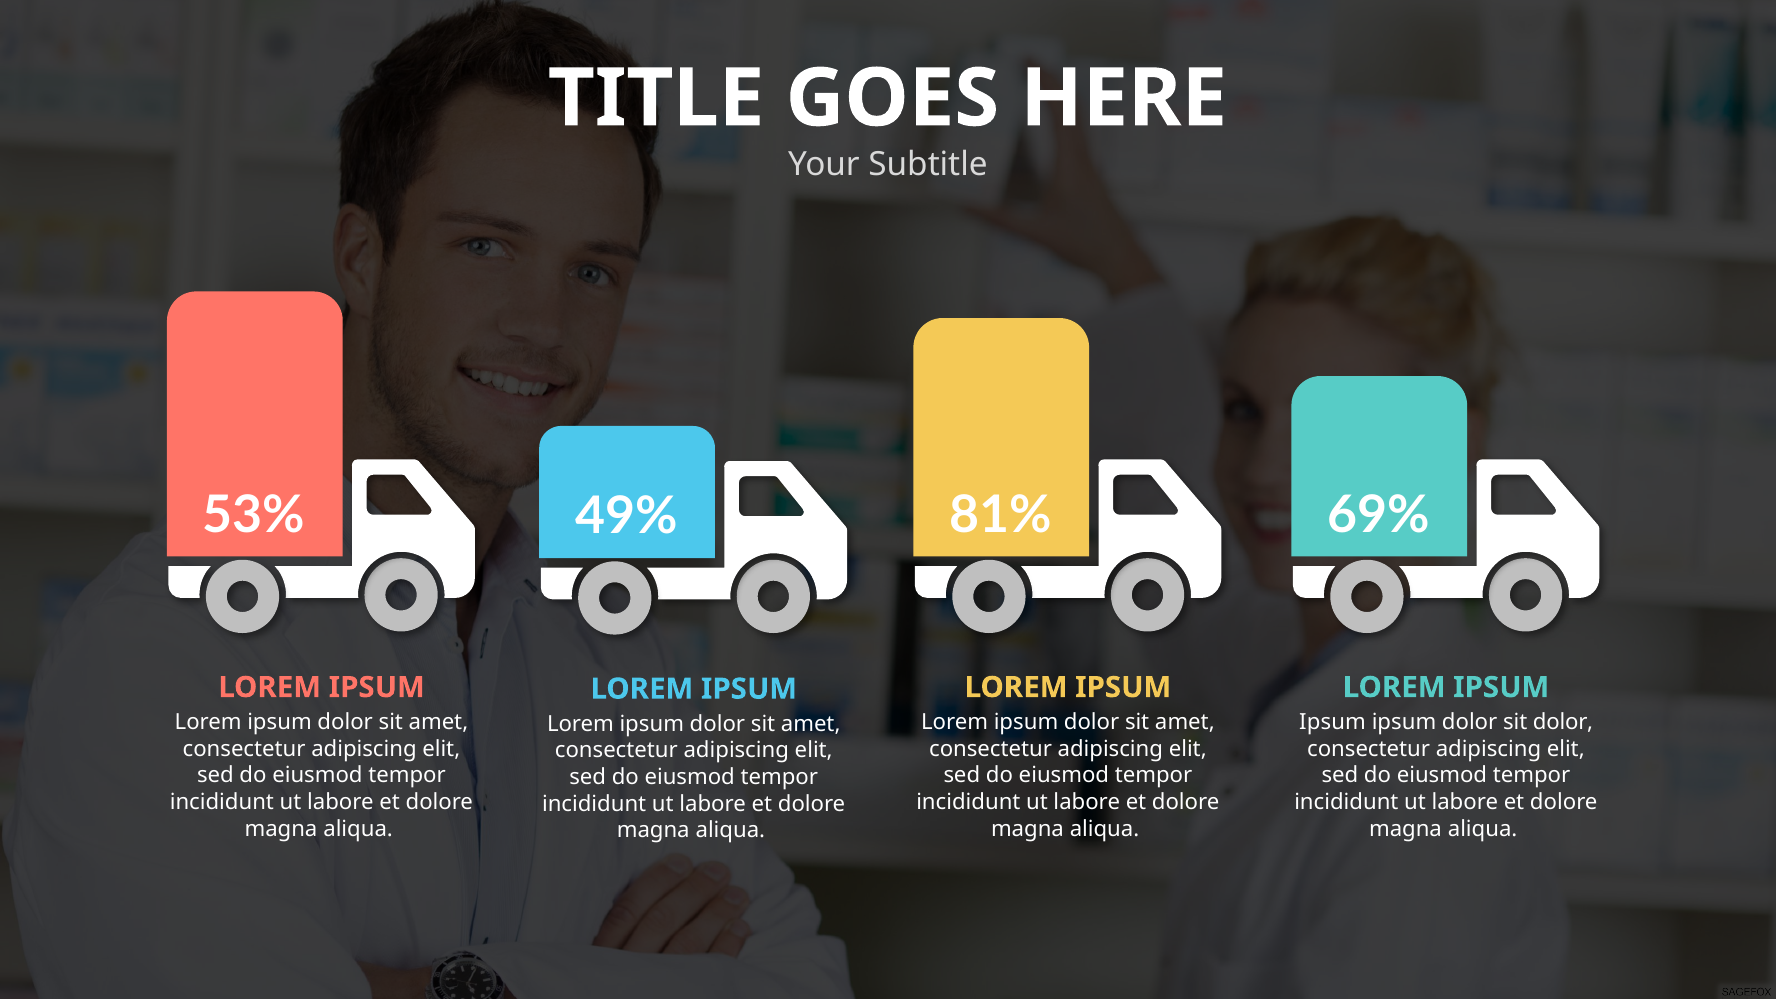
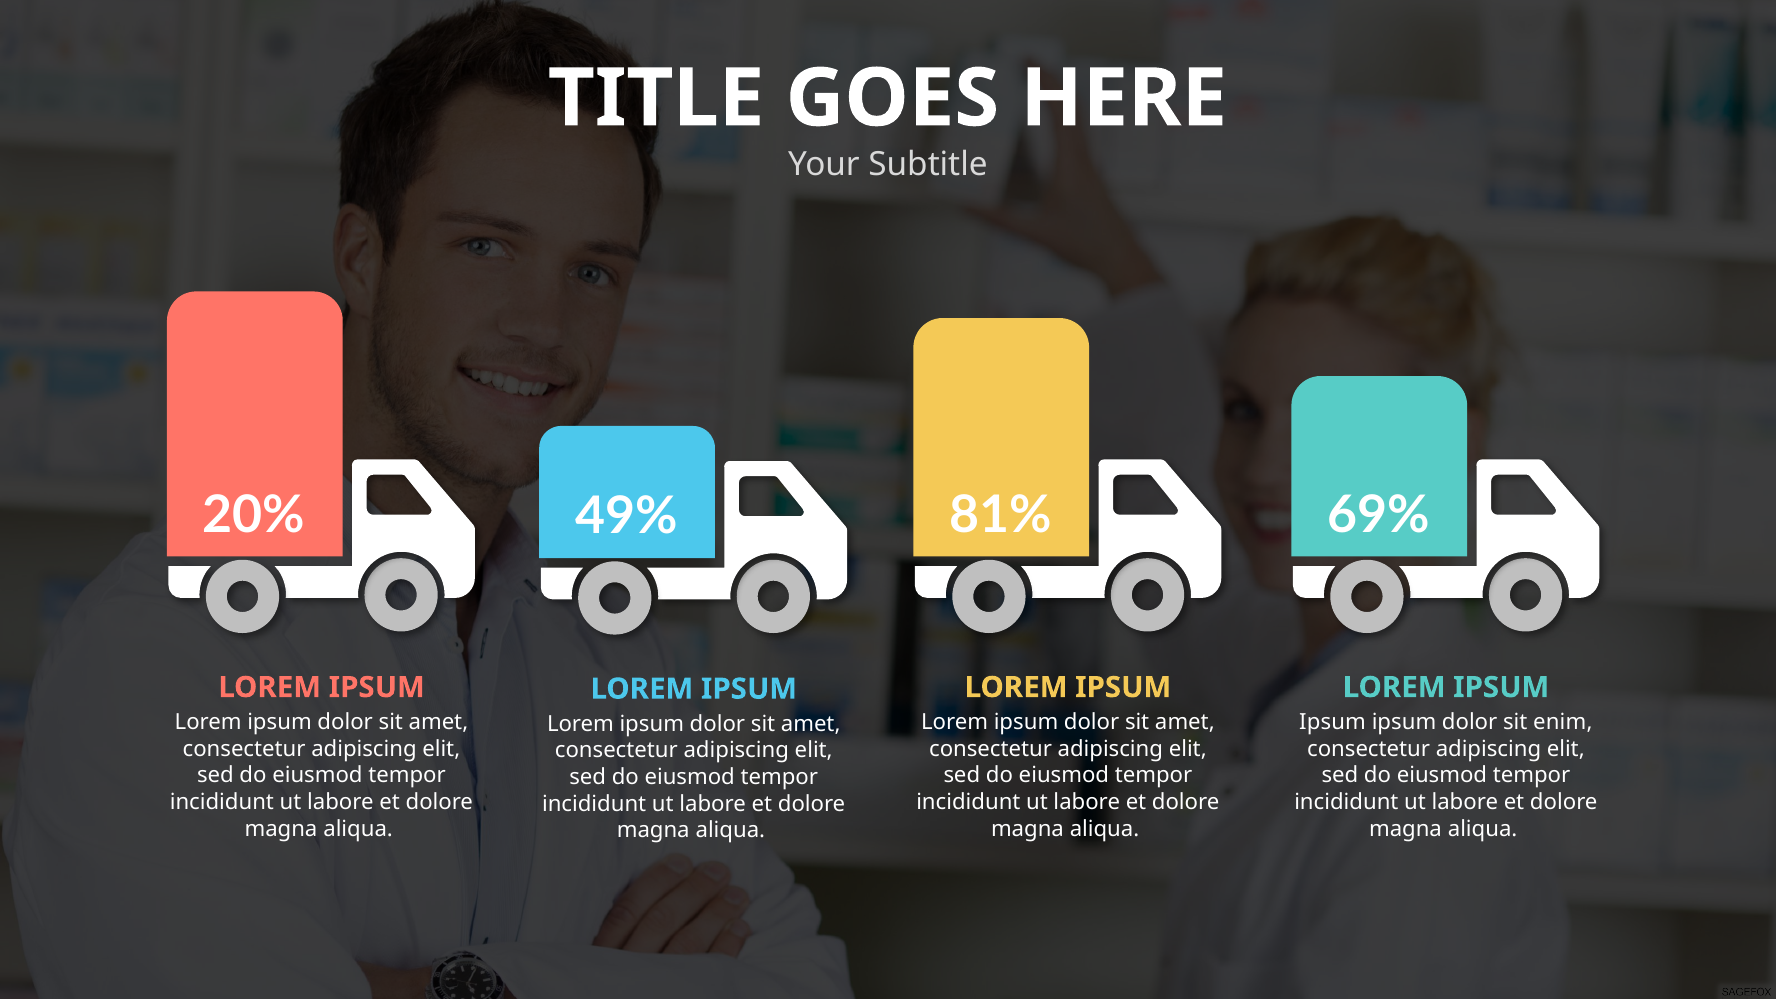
53%: 53% -> 20%
sit dolor: dolor -> enim
